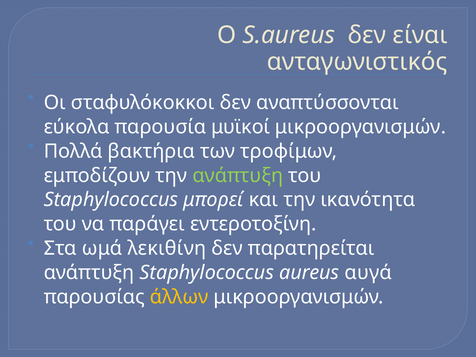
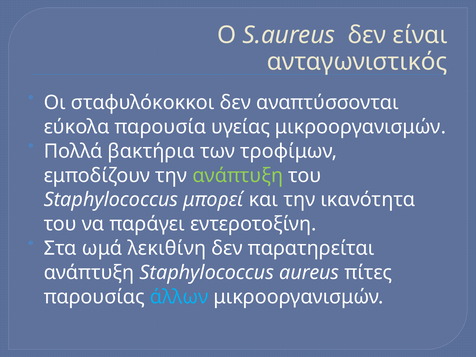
μυϊκοί: μυϊκοί -> υγείας
αυγά: αυγά -> πίτες
άλλων colour: yellow -> light blue
